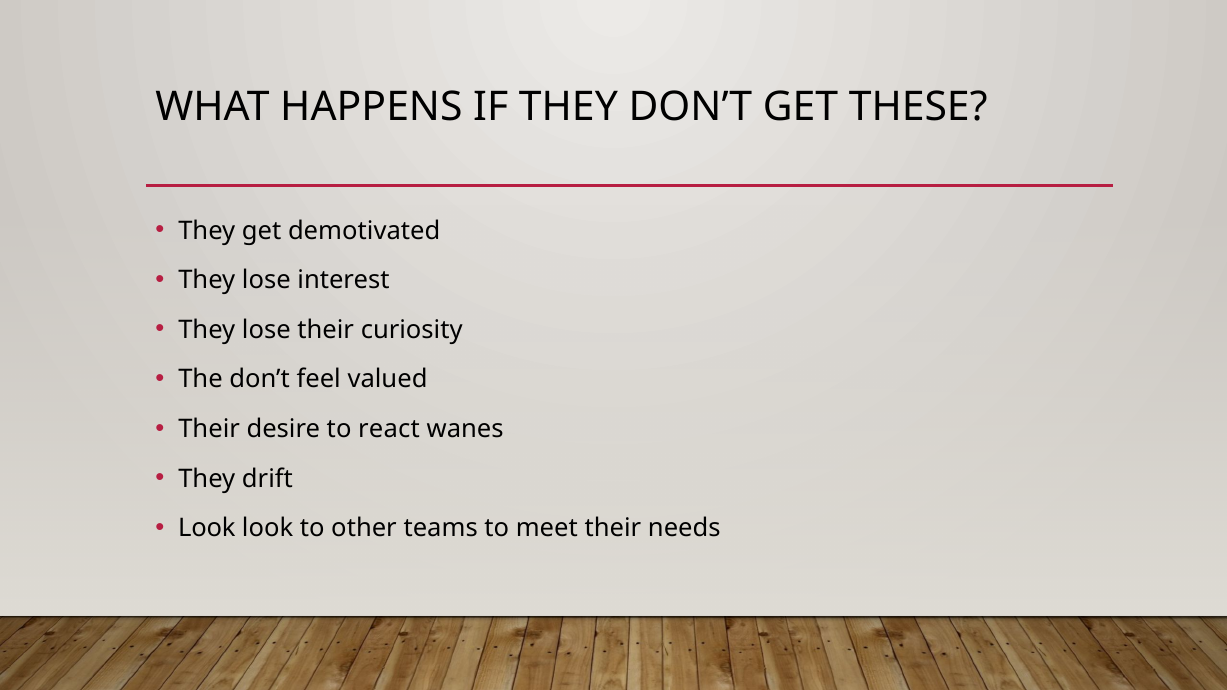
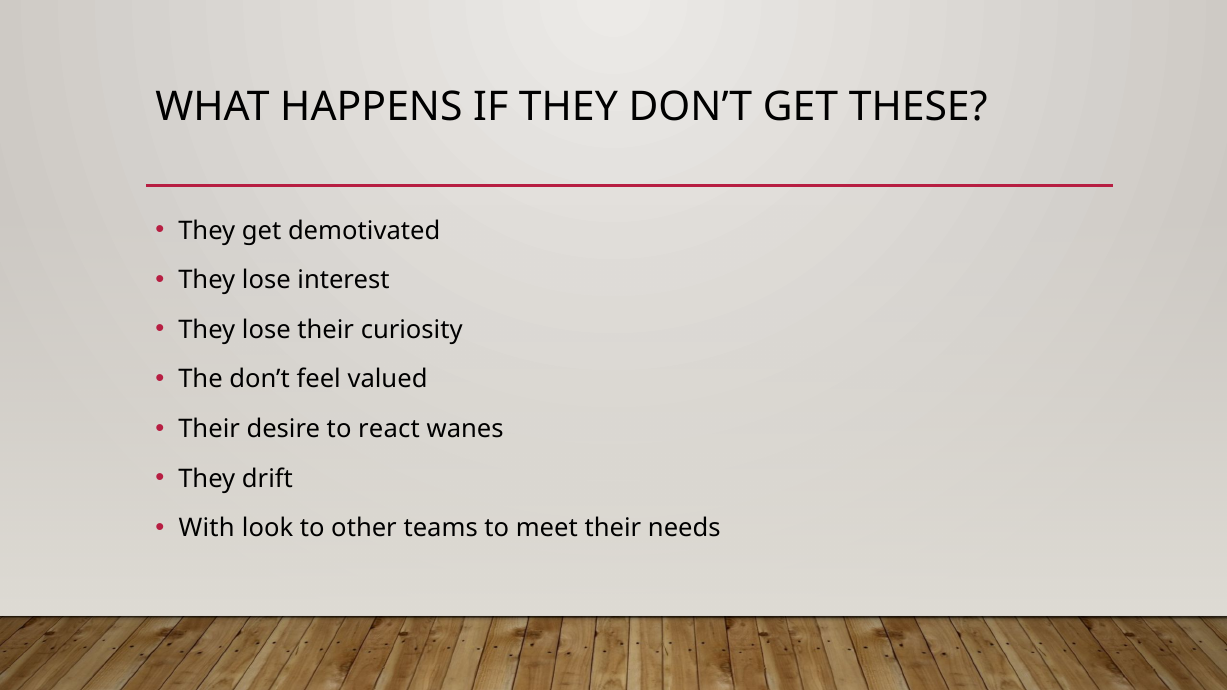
Look at (207, 529): Look -> With
